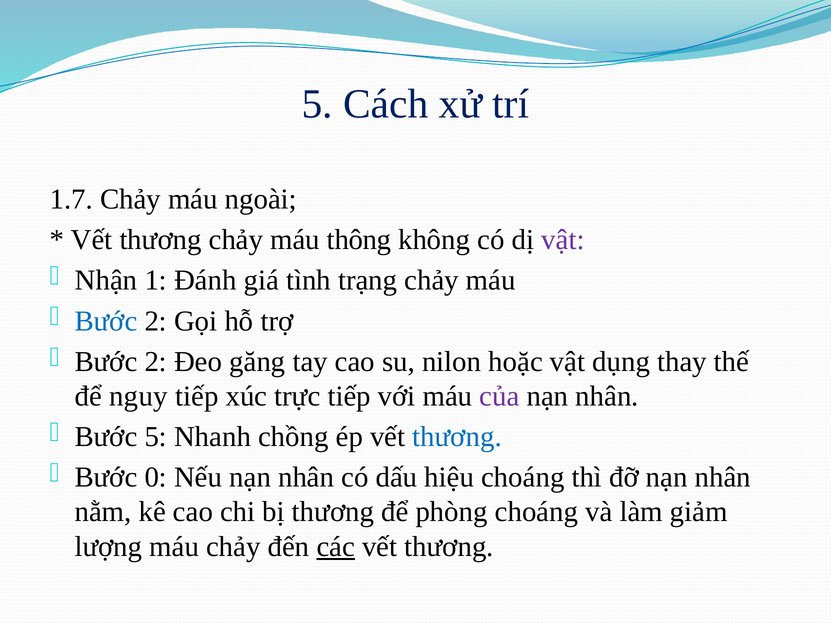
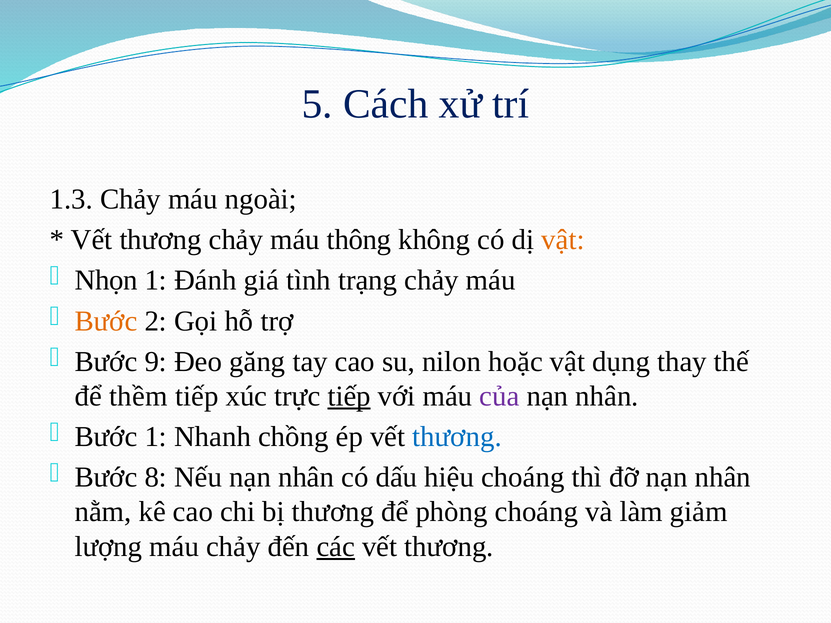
1.7: 1.7 -> 1.3
vật at (563, 240) colour: purple -> orange
Nhận: Nhận -> Nhọn
Bước at (106, 321) colour: blue -> orange
2 at (156, 362): 2 -> 9
nguy: nguy -> thềm
tiếp at (349, 396) underline: none -> present
Bước 5: 5 -> 1
0: 0 -> 8
